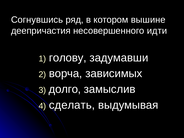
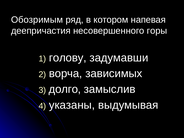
Согнувшись: Согнувшись -> Обозримым
вышине: вышине -> напевая
идти: идти -> горы
сделать: сделать -> указаны
